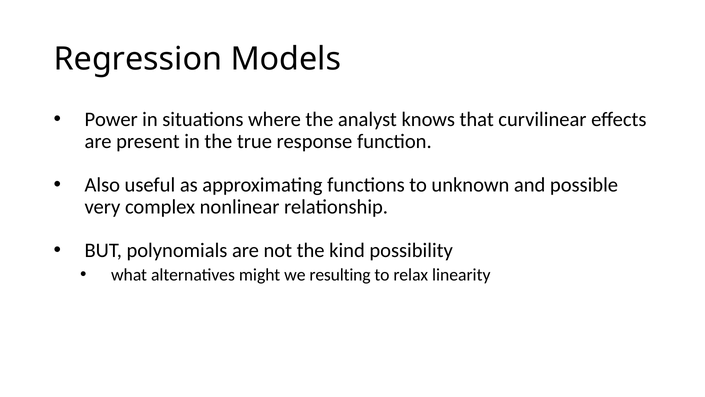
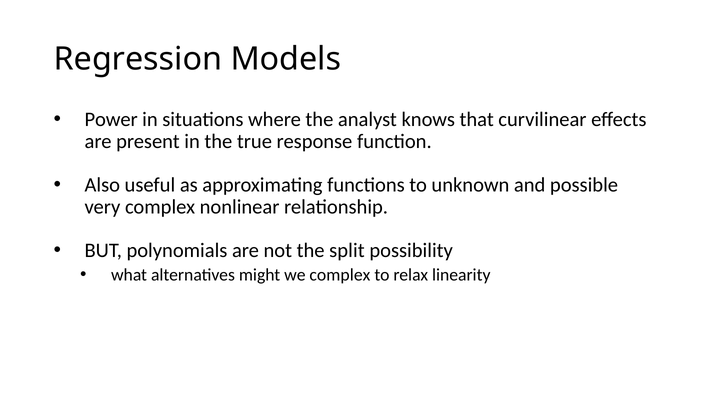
kind: kind -> split
we resulting: resulting -> complex
